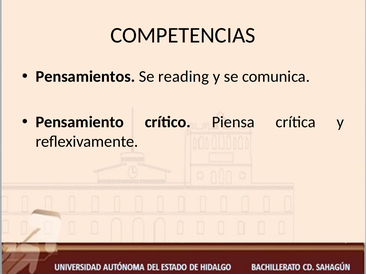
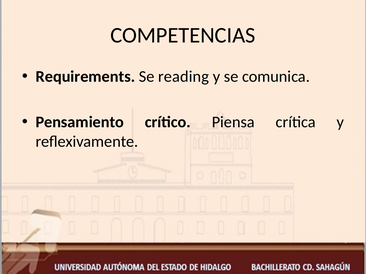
Pensamientos: Pensamientos -> Requirements
